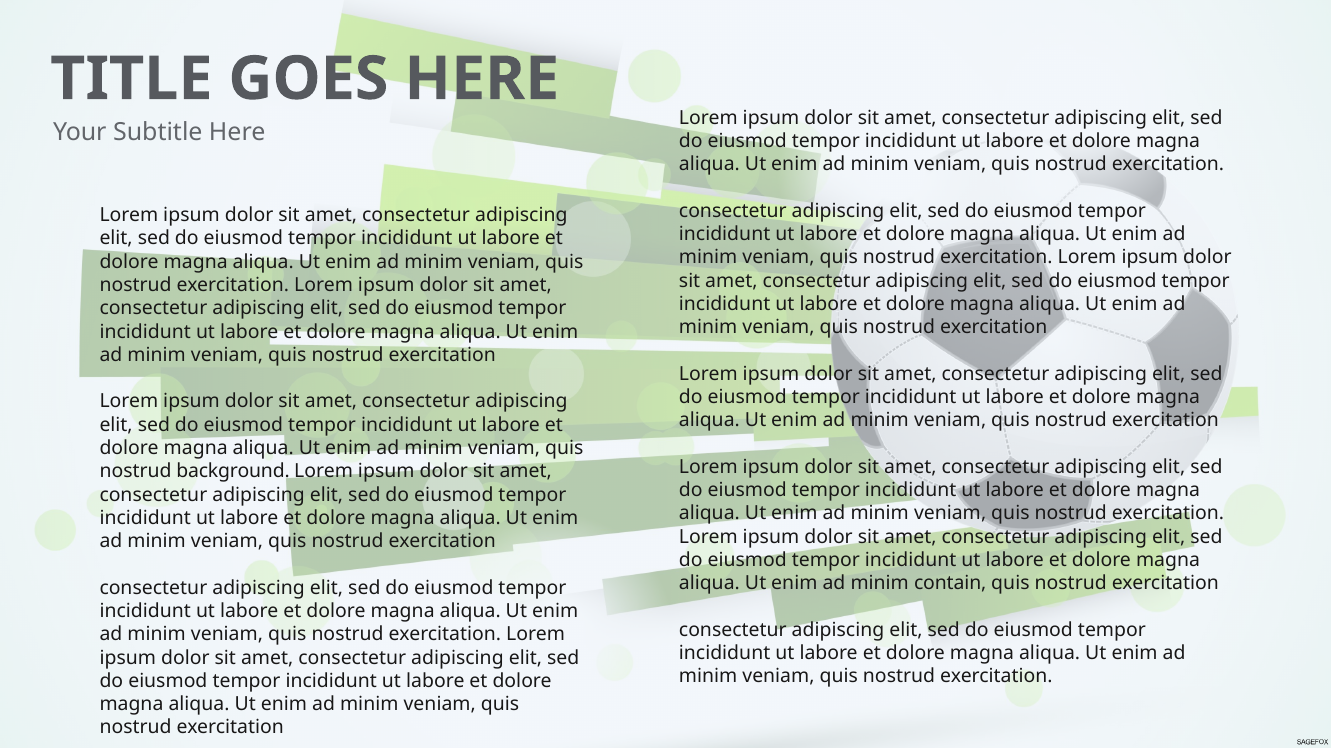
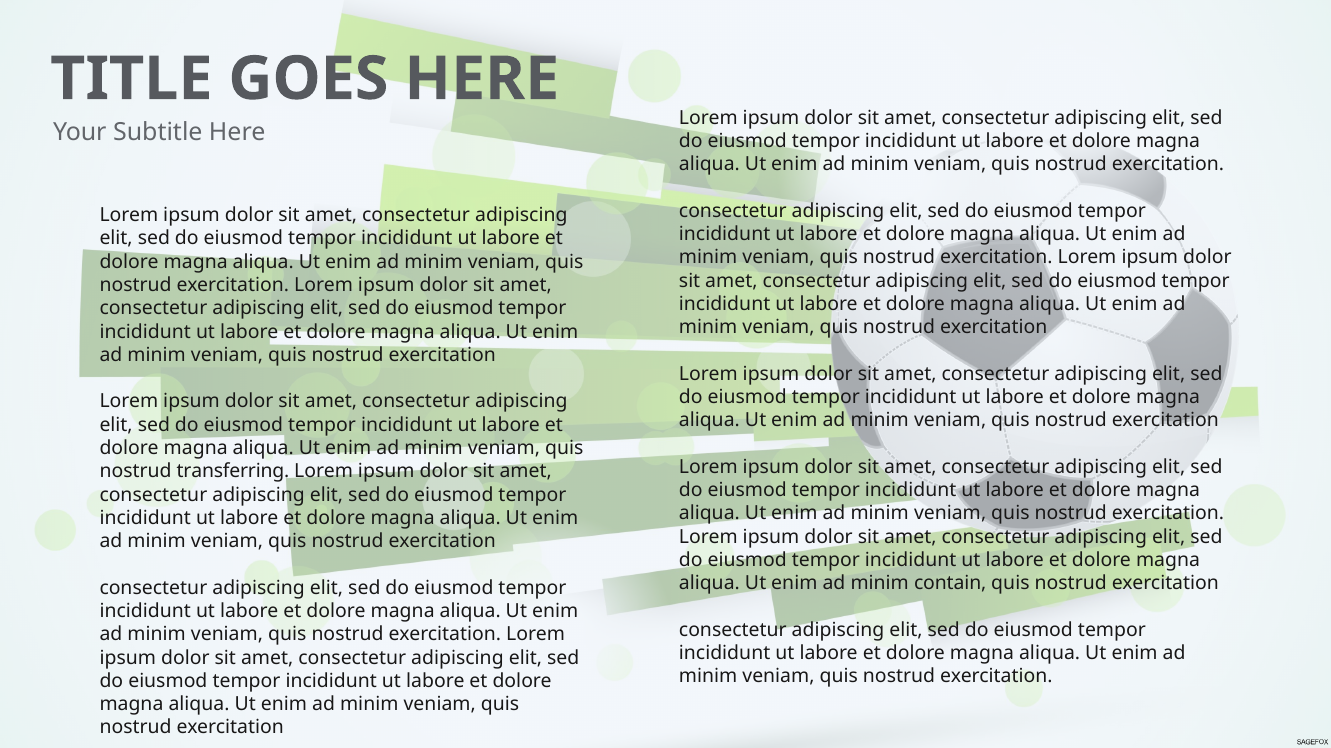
background: background -> transferring
